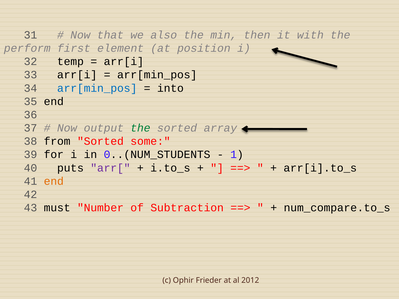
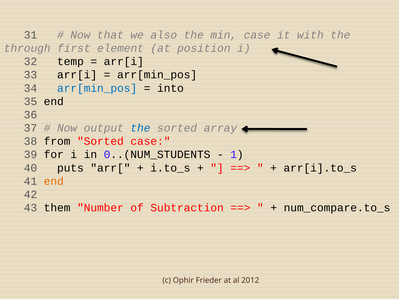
min then: then -> case
perform: perform -> through
the at (140, 128) colour: green -> blue
Sorted some: some -> case
arr[ colour: purple -> black
must: must -> them
